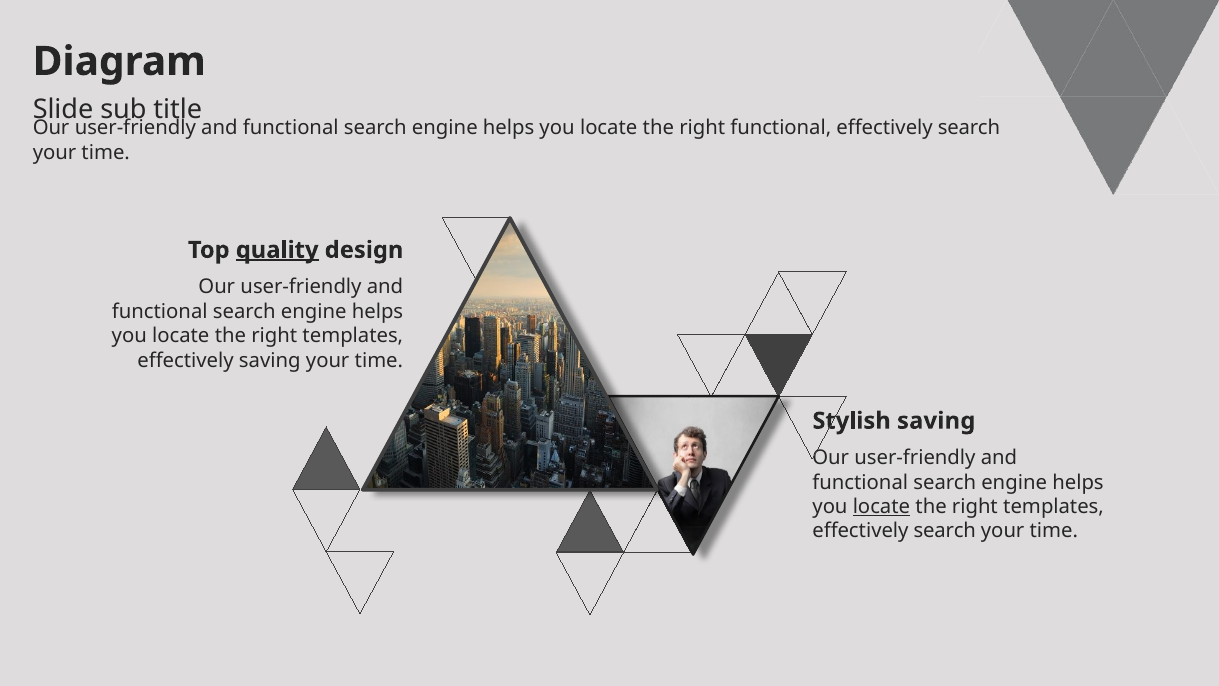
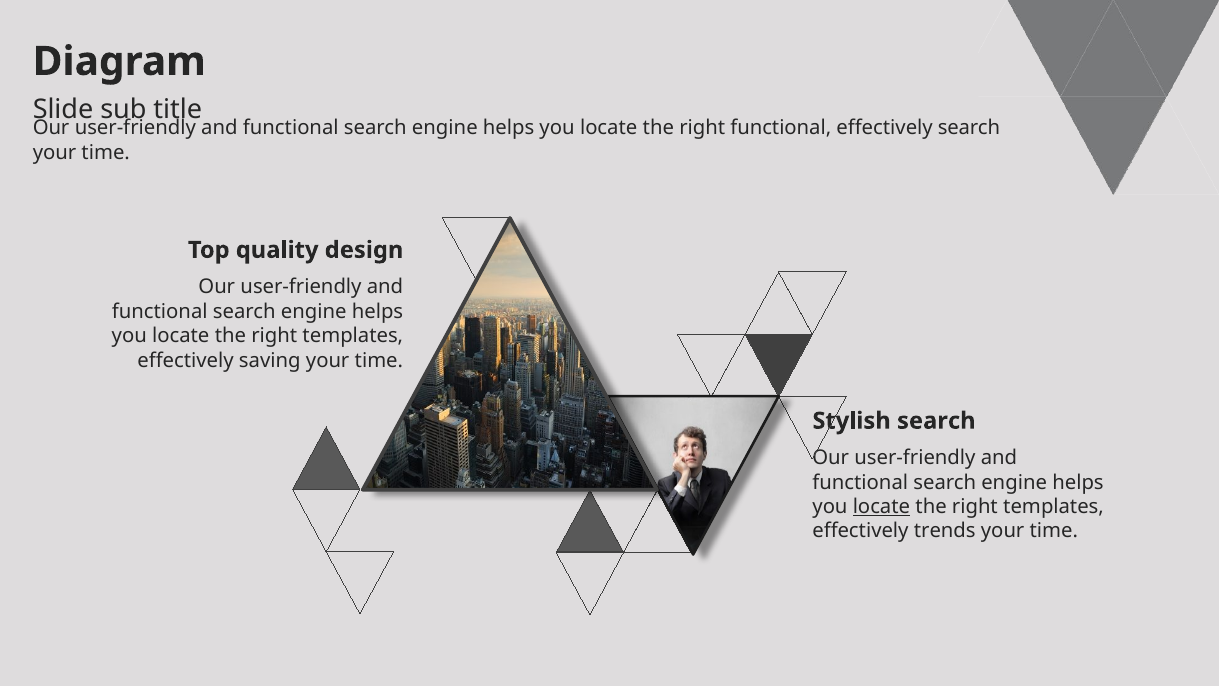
quality underline: present -> none
Stylish saving: saving -> search
search at (945, 531): search -> trends
